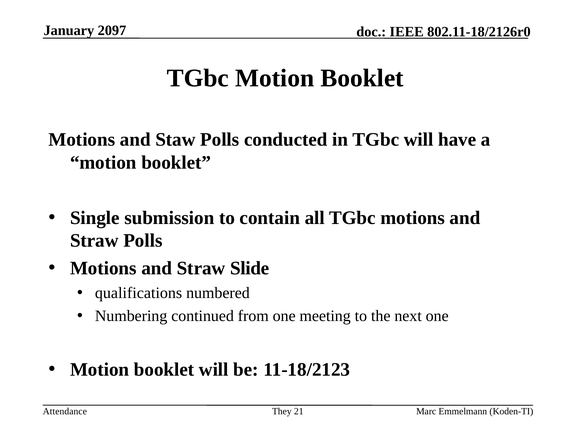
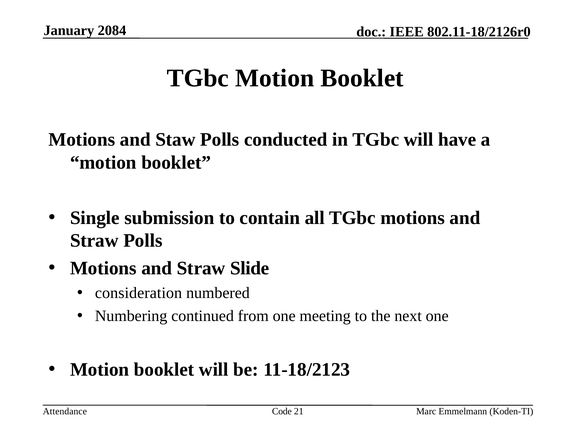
2097: 2097 -> 2084
qualifications: qualifications -> consideration
They: They -> Code
